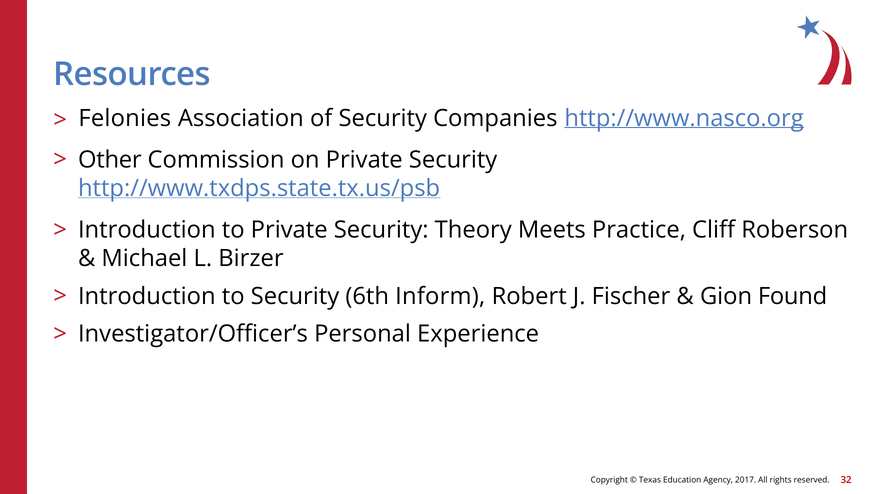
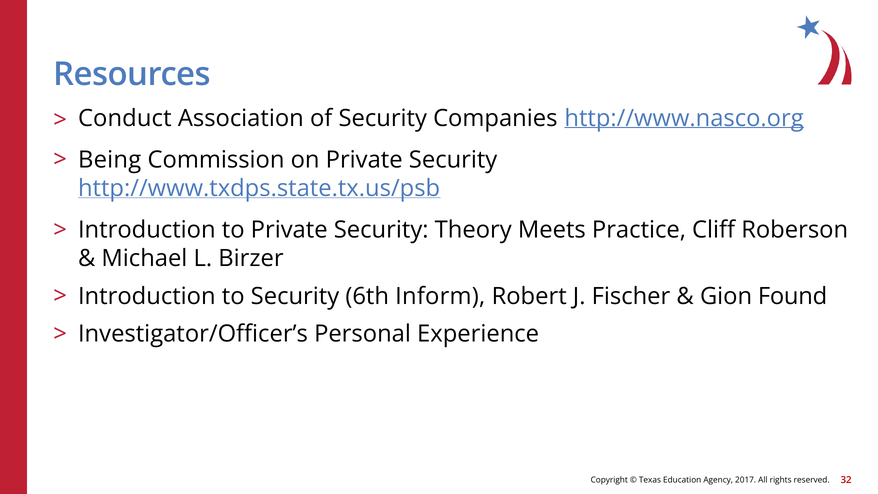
Felonies: Felonies -> Conduct
Other: Other -> Being
